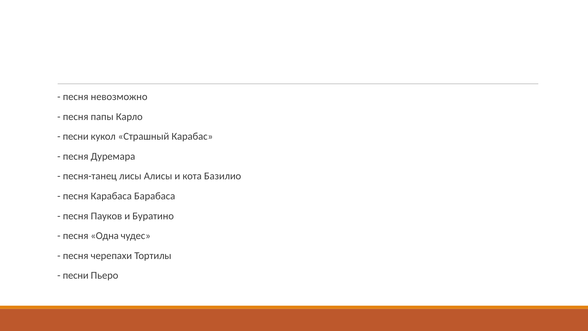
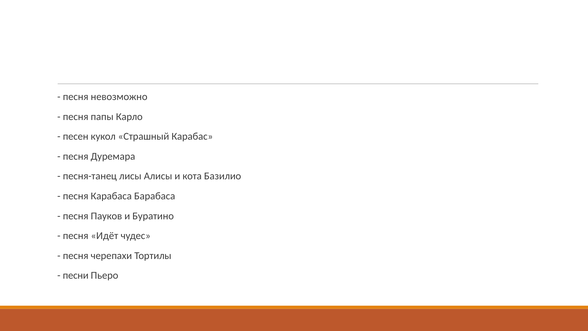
песни at (76, 136): песни -> песен
Одна: Одна -> Идёт
